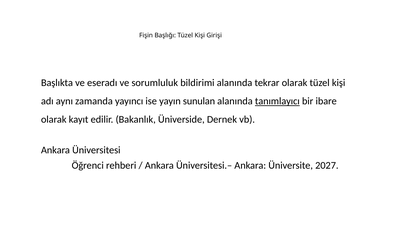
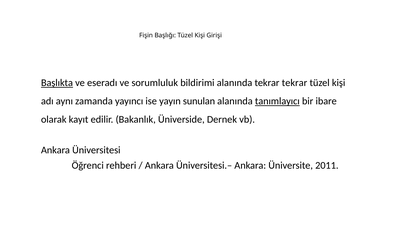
Başlıkta underline: none -> present
tekrar olarak: olarak -> tekrar
2027: 2027 -> 2011
